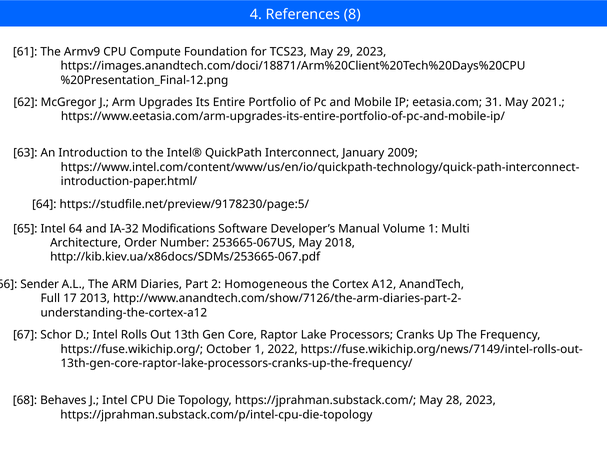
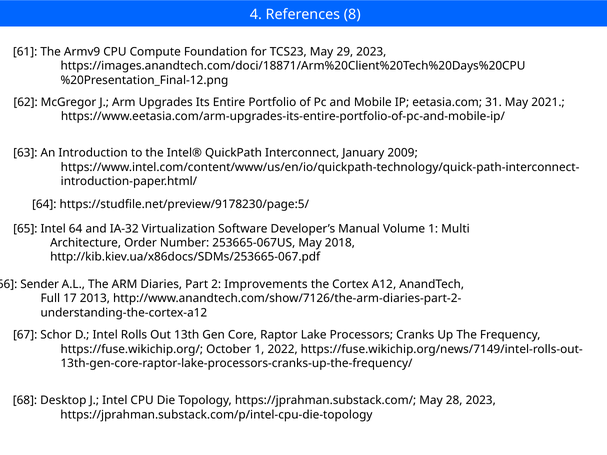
Modifications: Modifications -> Virtualization
Homogeneous: Homogeneous -> Improvements
Behaves: Behaves -> Desktop
